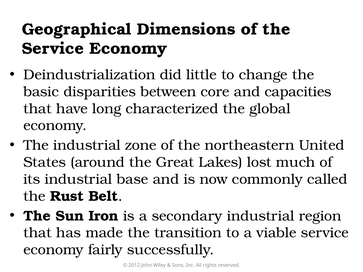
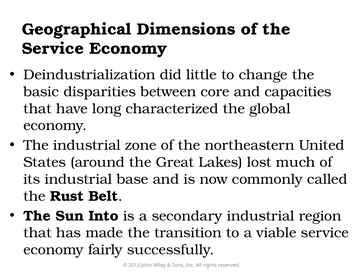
Iron: Iron -> Into
